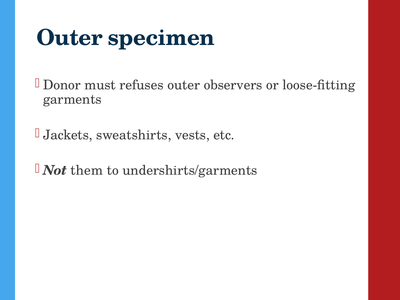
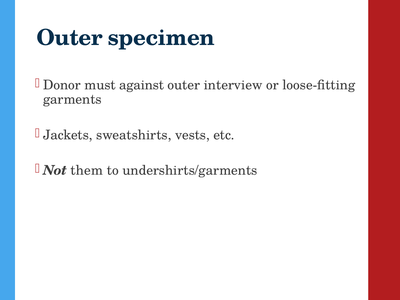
refuses: refuses -> against
observers: observers -> interview
